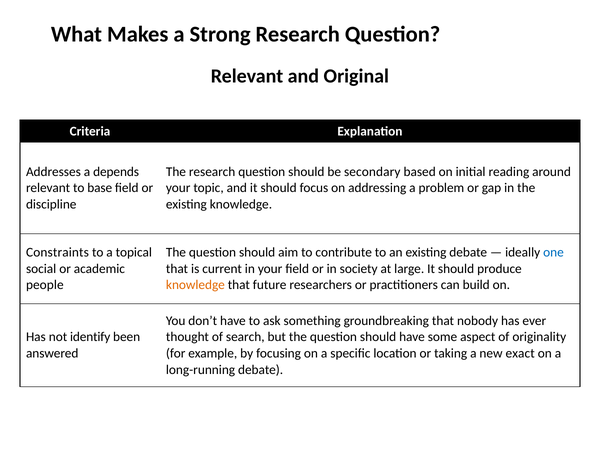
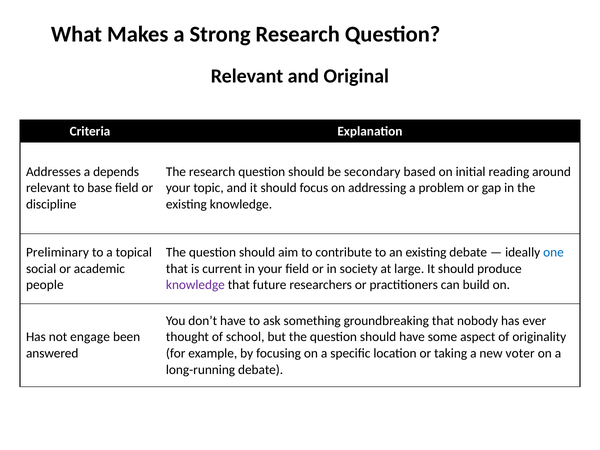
Constraints: Constraints -> Preliminary
knowledge at (195, 285) colour: orange -> purple
identify: identify -> engage
search: search -> school
exact: exact -> voter
